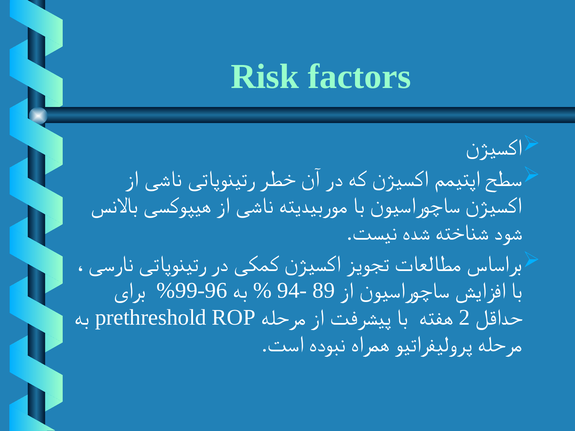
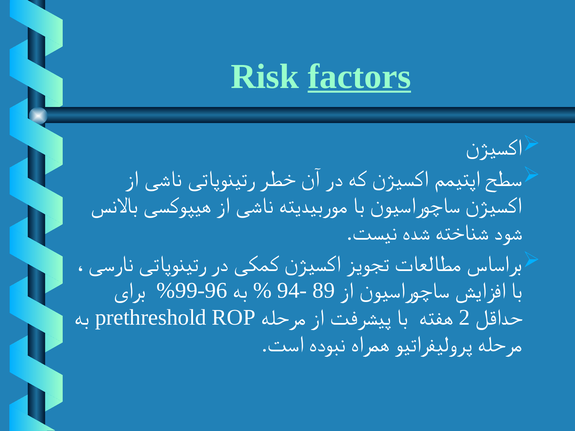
factors underline: none -> present
